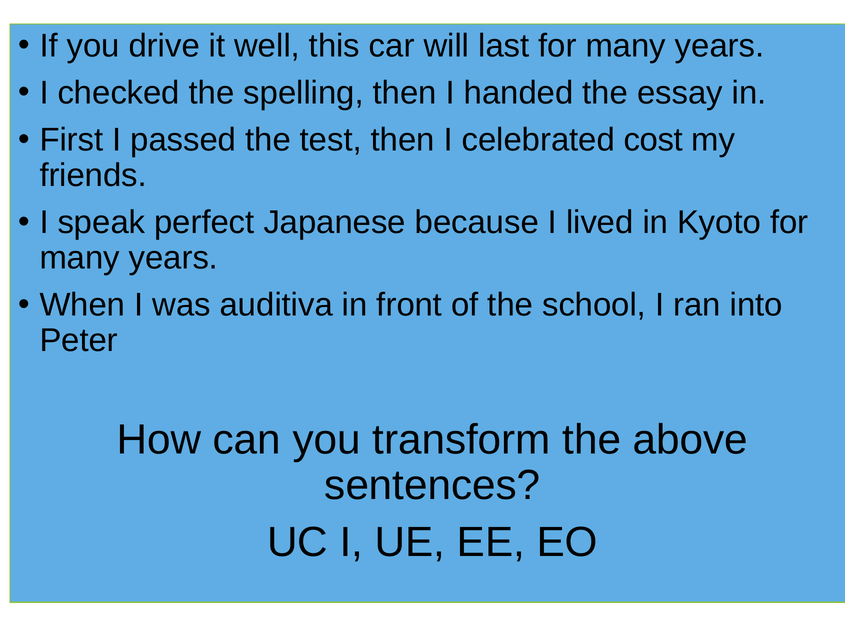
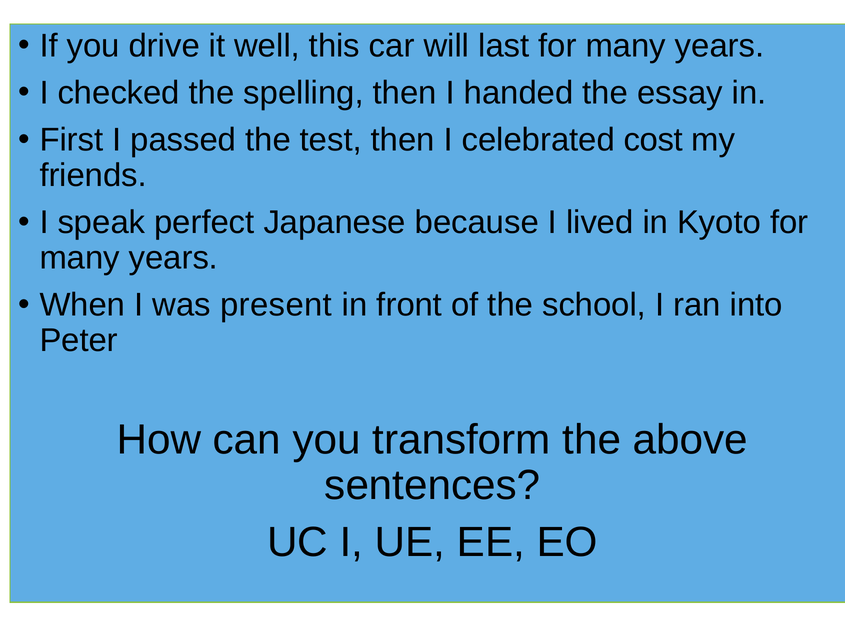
auditiva: auditiva -> present
